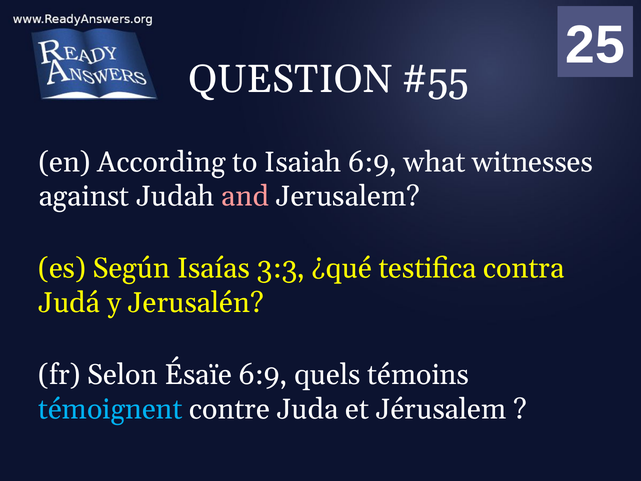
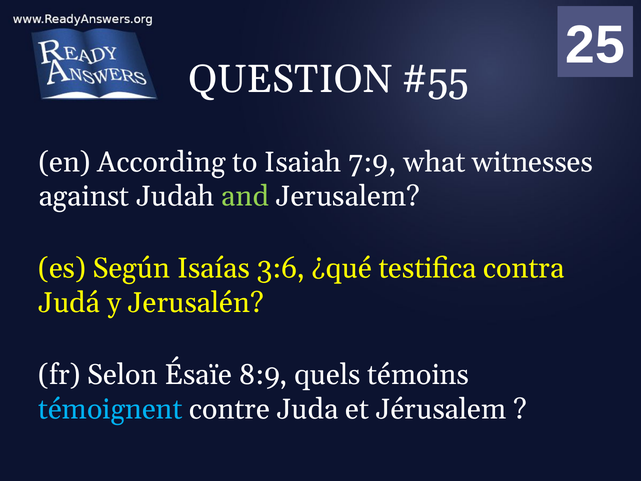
Isaiah 6:9: 6:9 -> 7:9
and colour: pink -> light green
3:3: 3:3 -> 3:6
Ésaïe 6:9: 6:9 -> 8:9
